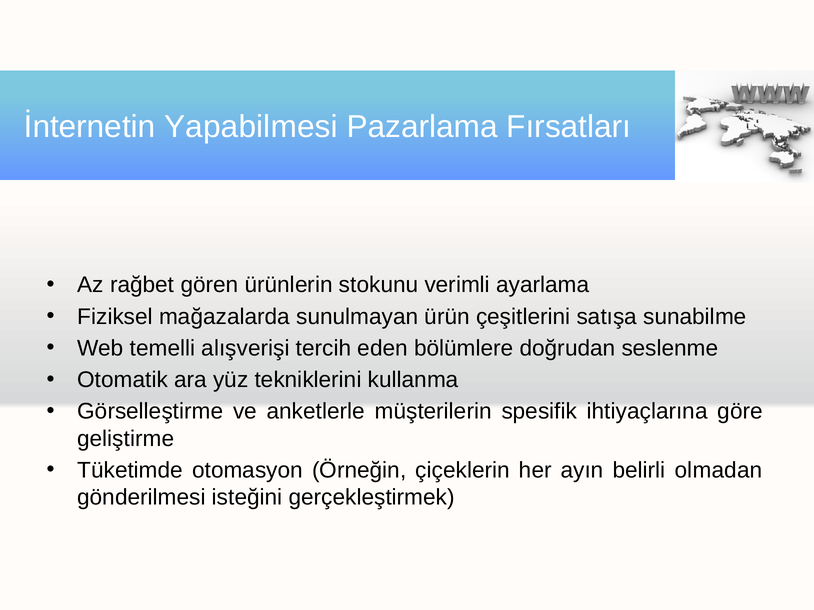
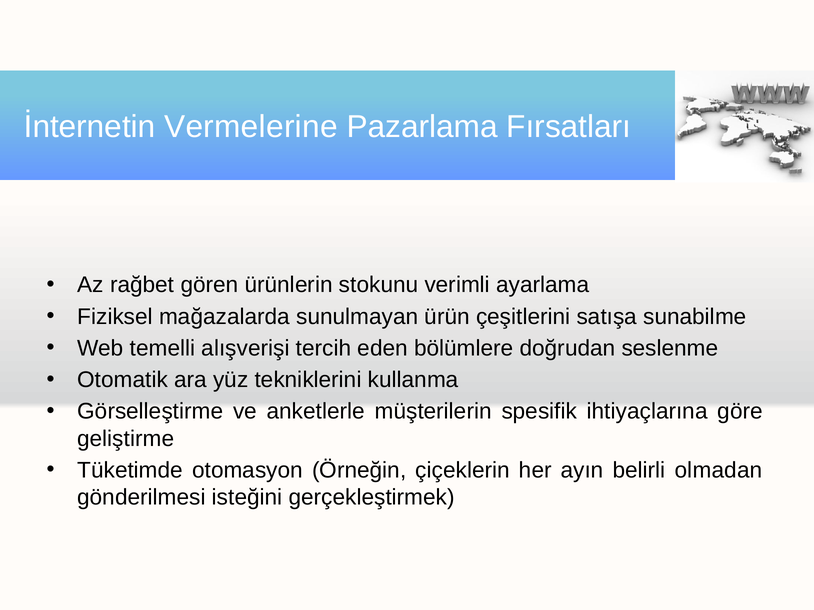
Yapabilmesi: Yapabilmesi -> Vermelerine
